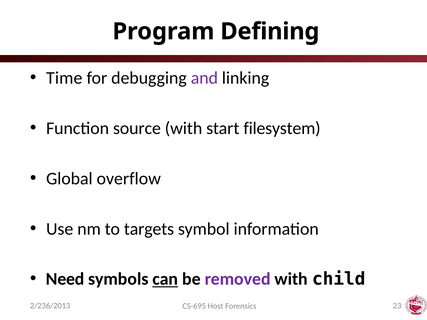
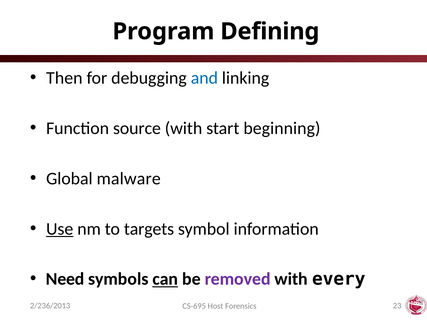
Time: Time -> Then
and colour: purple -> blue
filesystem: filesystem -> beginning
overflow: overflow -> malware
Use underline: none -> present
child: child -> every
